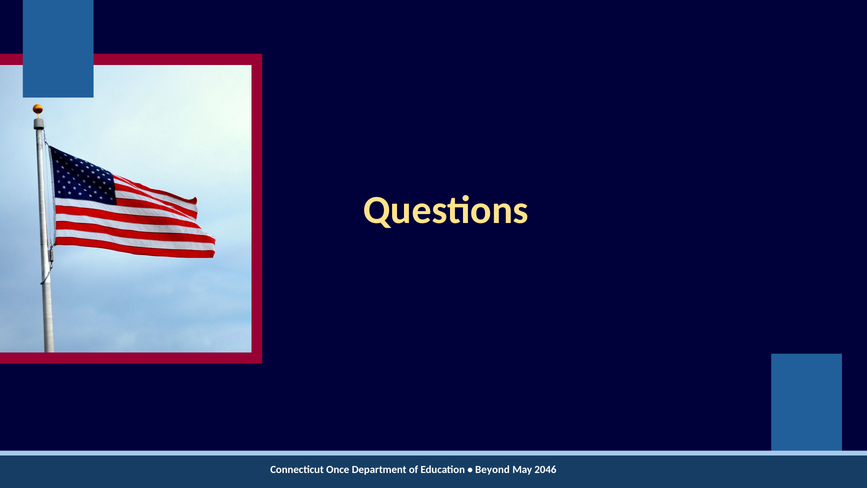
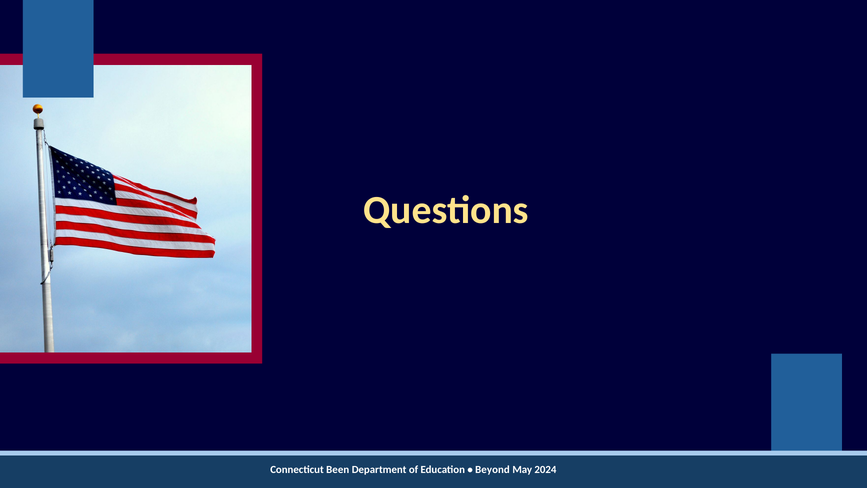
Once: Once -> Been
2046: 2046 -> 2024
